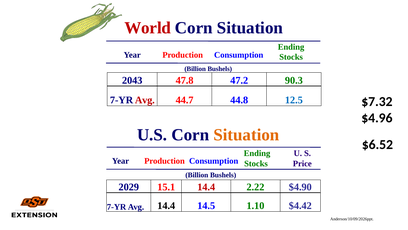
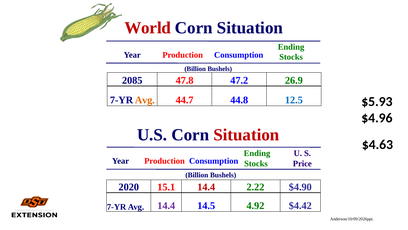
2043: 2043 -> 2085
90.3: 90.3 -> 26.9
Avg at (145, 100) colour: red -> orange
$7.32: $7.32 -> $5.93
Situation at (246, 135) colour: orange -> red
$6.52: $6.52 -> $4.63
2029: 2029 -> 2020
14.4 at (166, 205) colour: black -> purple
1.10: 1.10 -> 4.92
